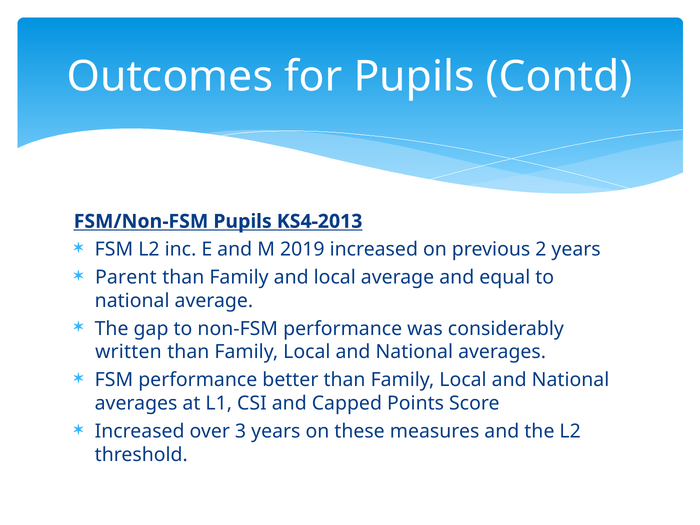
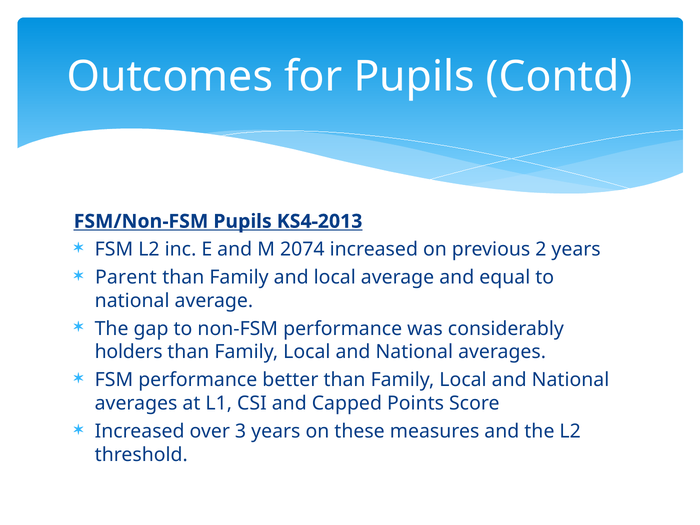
2019: 2019 -> 2074
written: written -> holders
